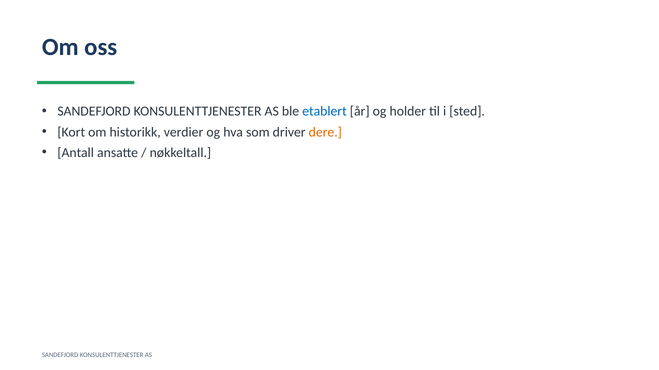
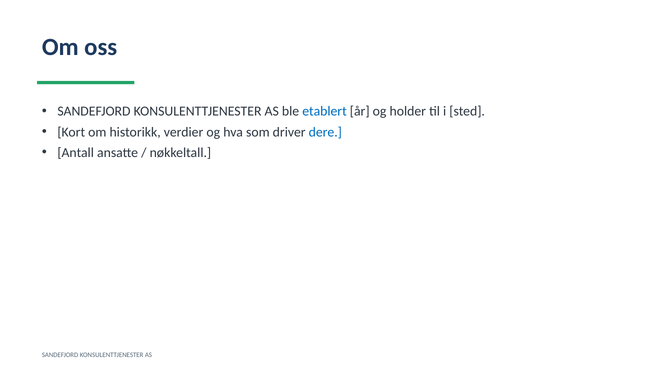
dere colour: orange -> blue
